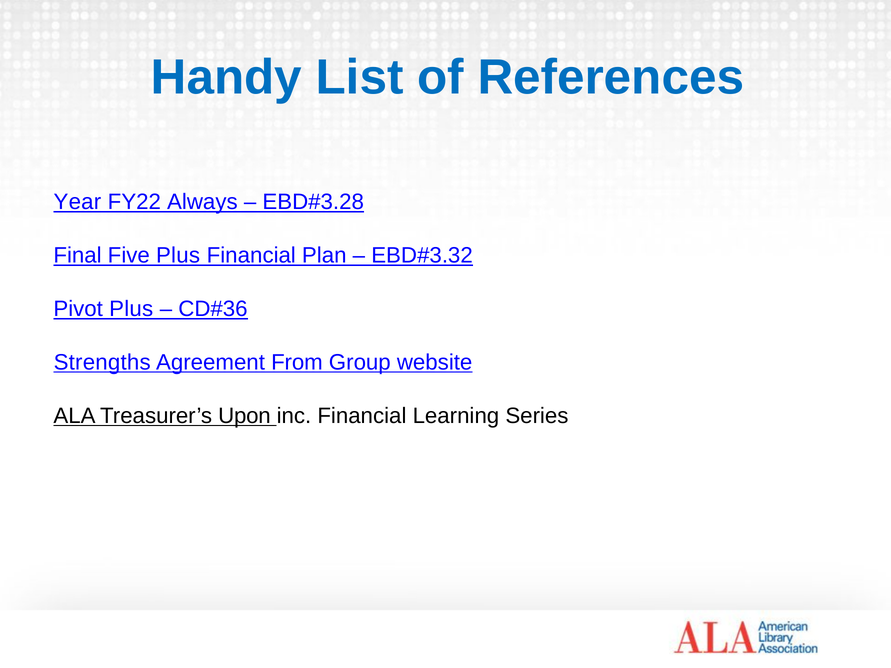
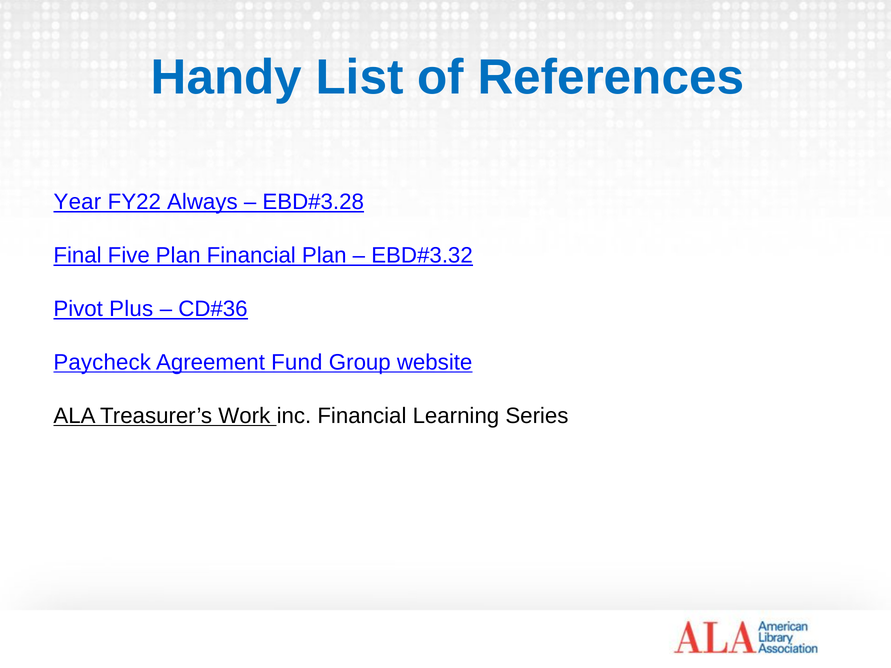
Five Plus: Plus -> Plan
Strengths: Strengths -> Paycheck
From: From -> Fund
Upon: Upon -> Work
